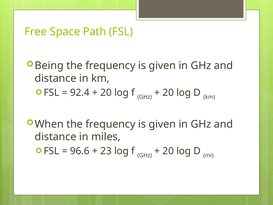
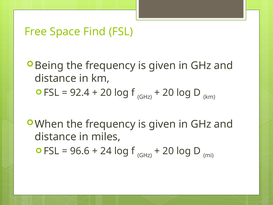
Path: Path -> Find
23: 23 -> 24
